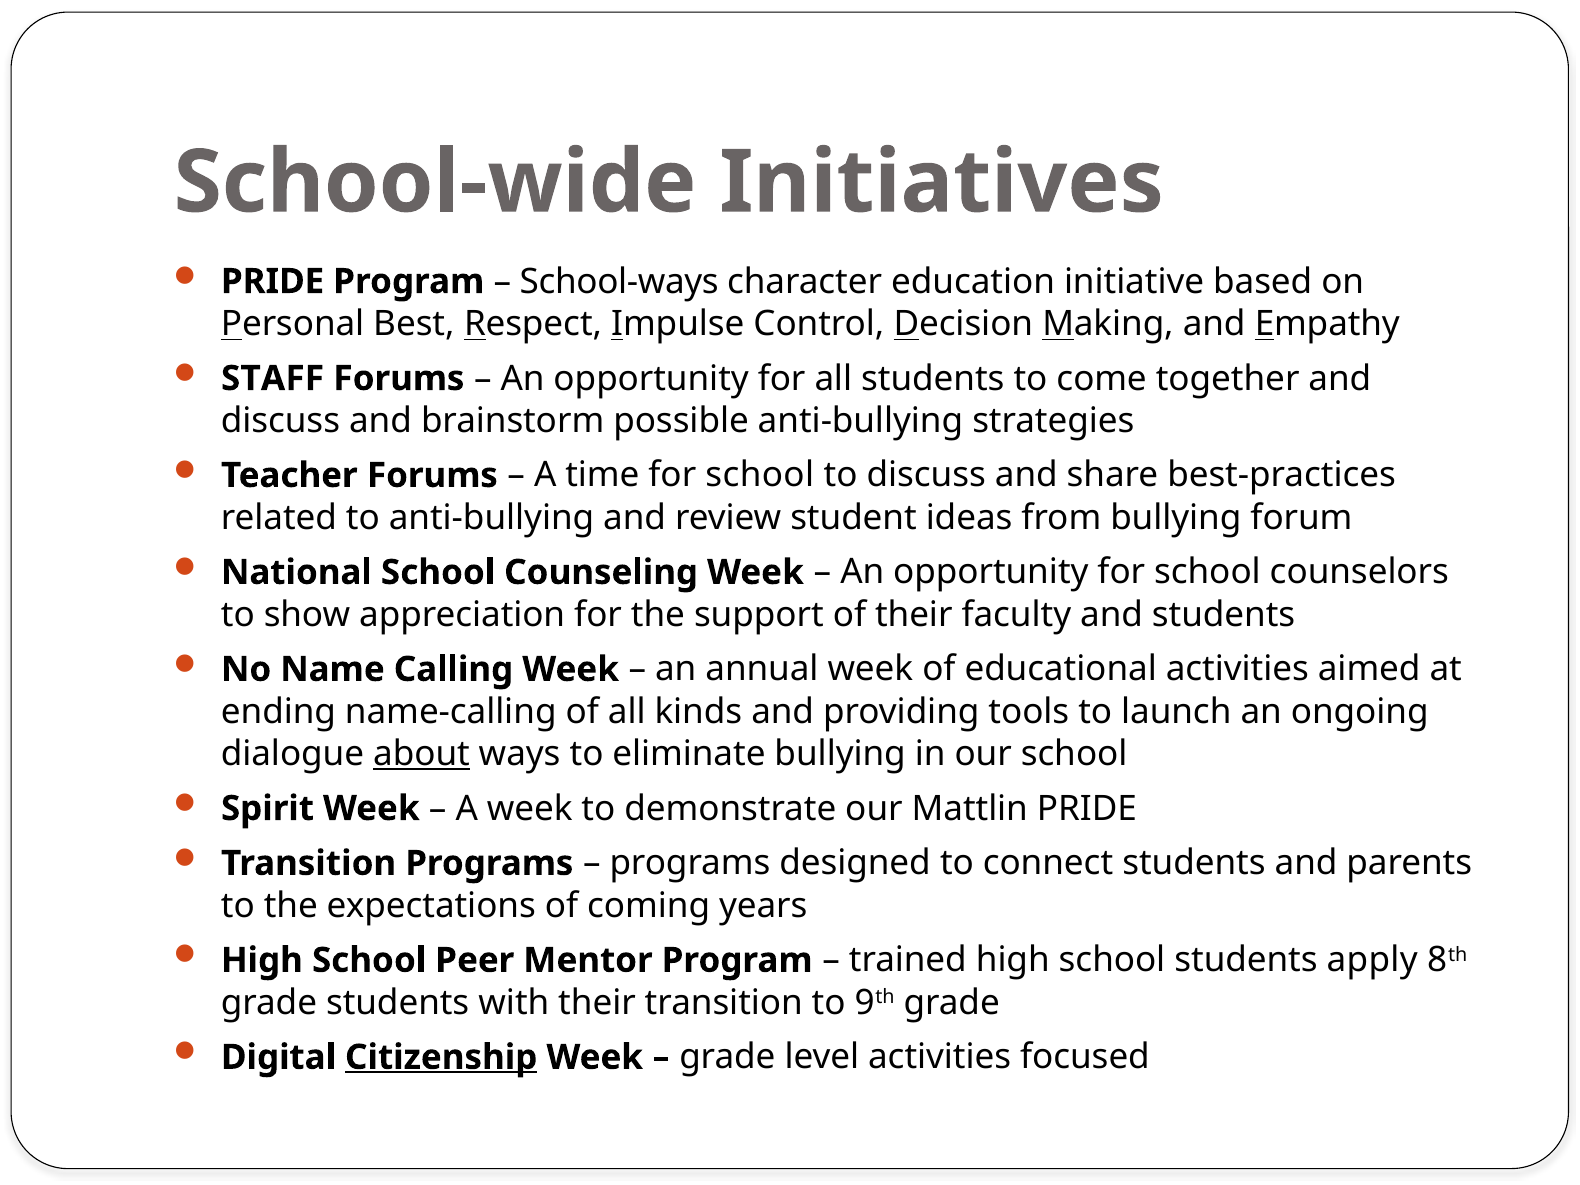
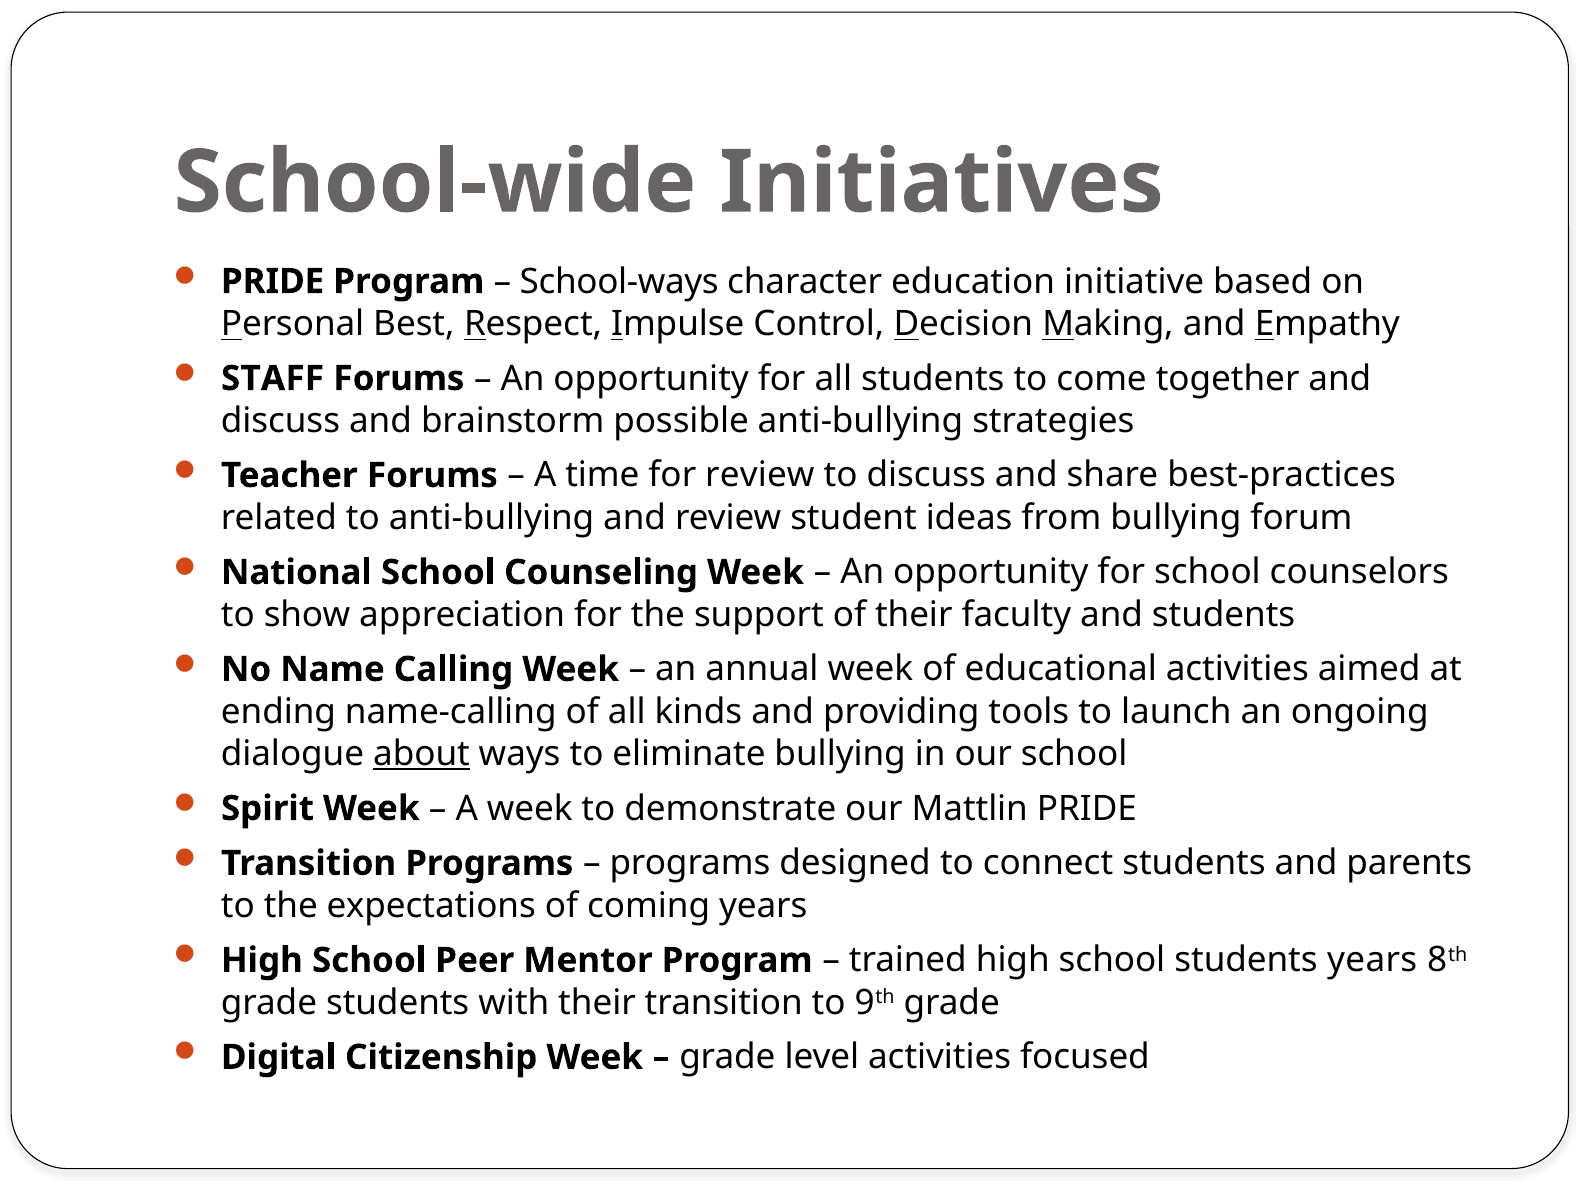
time for school: school -> review
students apply: apply -> years
Citizenship underline: present -> none
